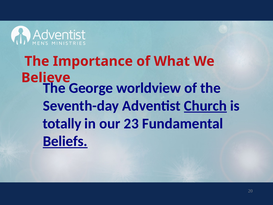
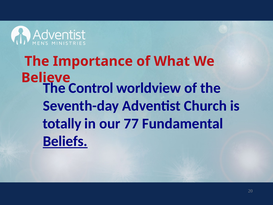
George: George -> Control
Church underline: present -> none
23: 23 -> 77
